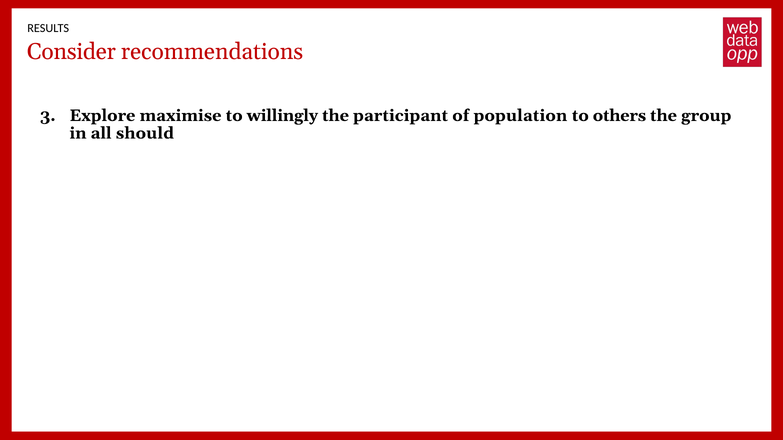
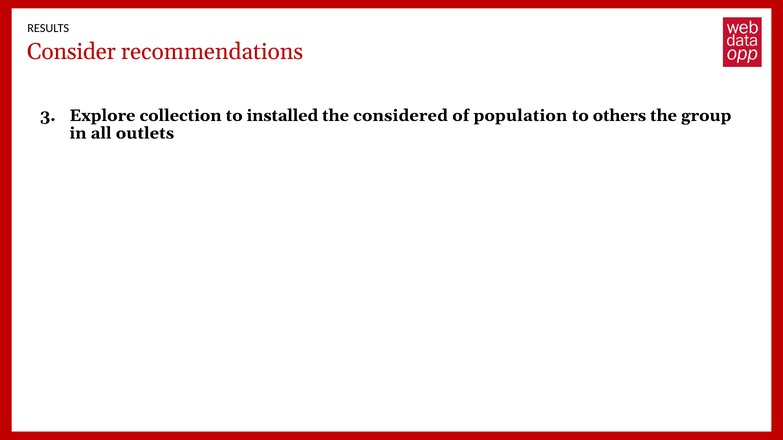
maximise: maximise -> collection
willingly: willingly -> installed
participant: participant -> considered
should: should -> outlets
